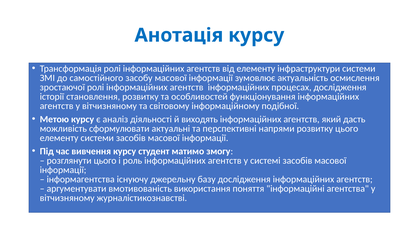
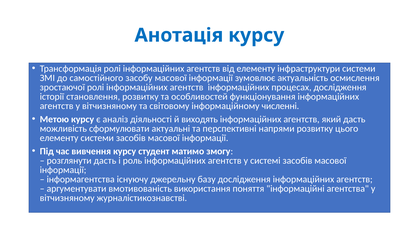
подібної: подібної -> численні
розглянути цього: цього -> дасть
